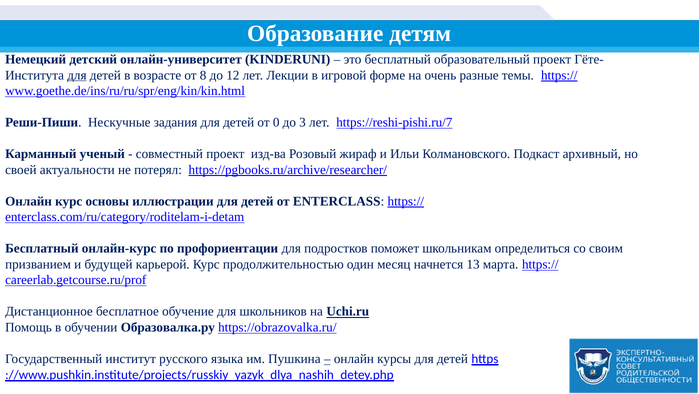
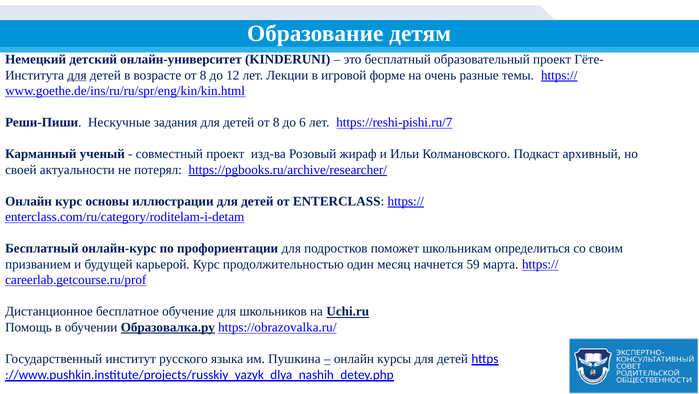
детей от 0: 0 -> 8
3: 3 -> 6
13: 13 -> 59
Образовалка.ру underline: none -> present
